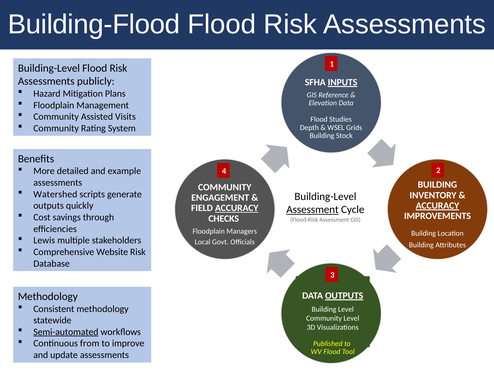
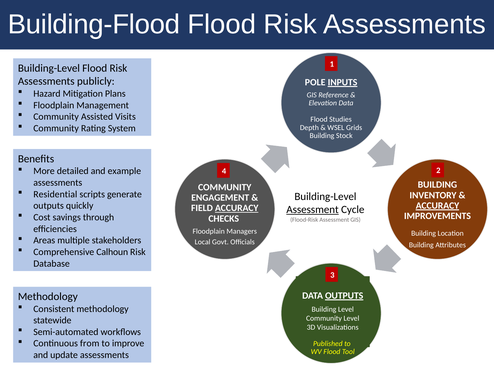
SFHA: SFHA -> POLE
Watershed: Watershed -> Residential
Lewis: Lewis -> Areas
Website: Website -> Calhoun
Semi-automated underline: present -> none
